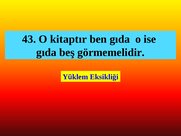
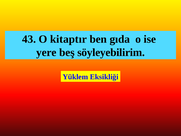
gıda at (46, 52): gıda -> yere
görmemelidir: görmemelidir -> söyleyebilirim
